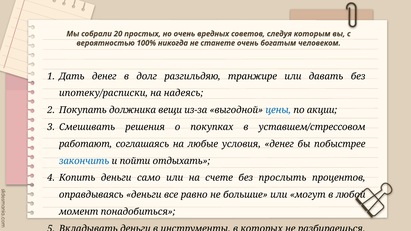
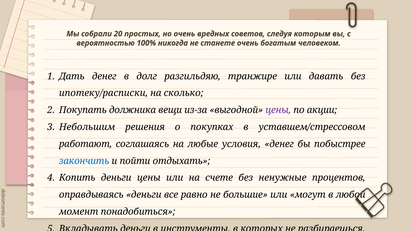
надеясь: надеясь -> сколько
цены at (278, 110) colour: blue -> purple
Смешивать: Смешивать -> Небольшим
деньги само: само -> цены
прослыть: прослыть -> ненужные
